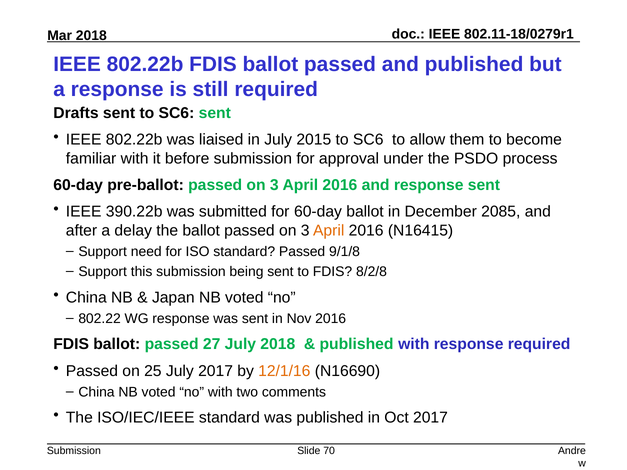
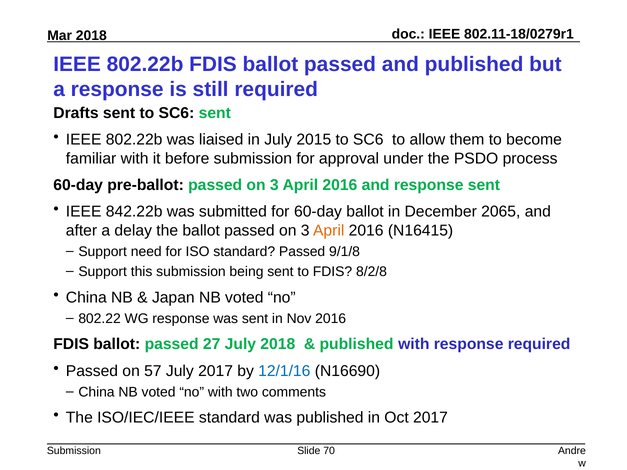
390.22b: 390.22b -> 842.22b
2085: 2085 -> 2065
25: 25 -> 57
12/1/16 colour: orange -> blue
